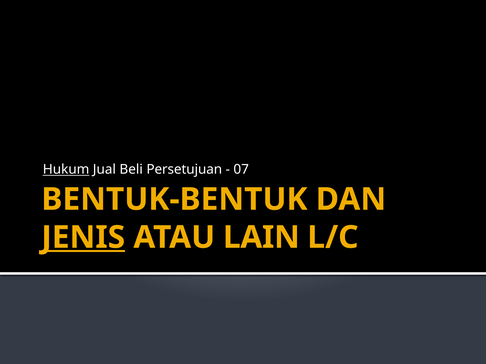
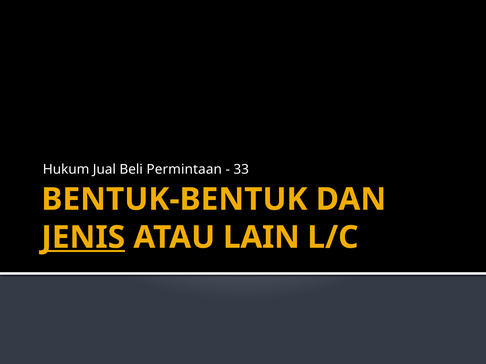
Hukum underline: present -> none
Persetujuan: Persetujuan -> Permintaan
07: 07 -> 33
